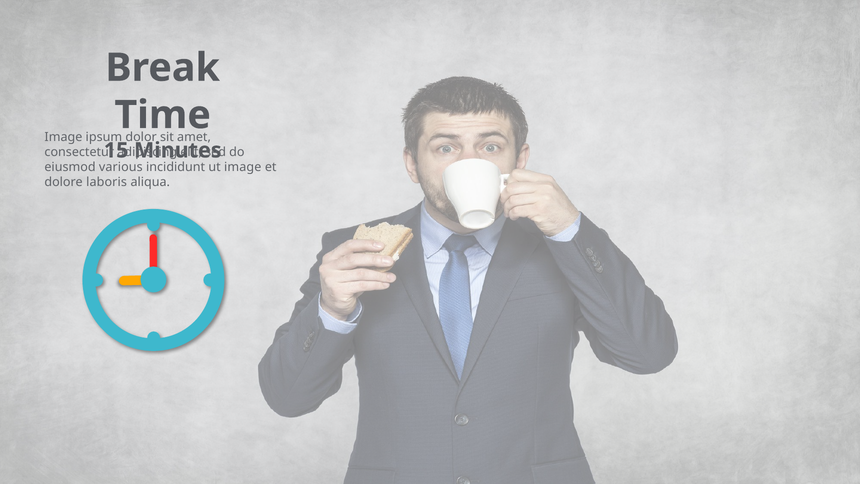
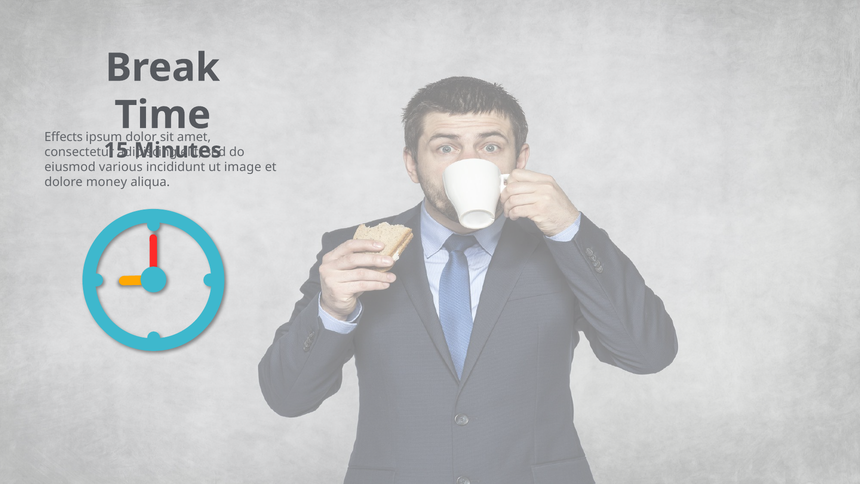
Image at (63, 137): Image -> Effects
laboris: laboris -> money
